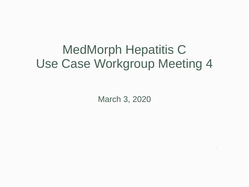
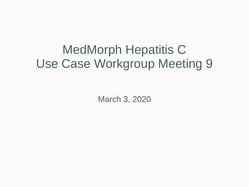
4: 4 -> 9
